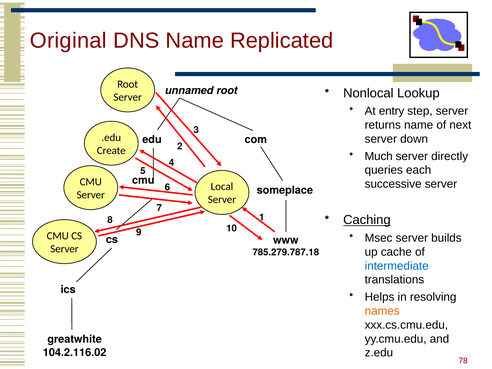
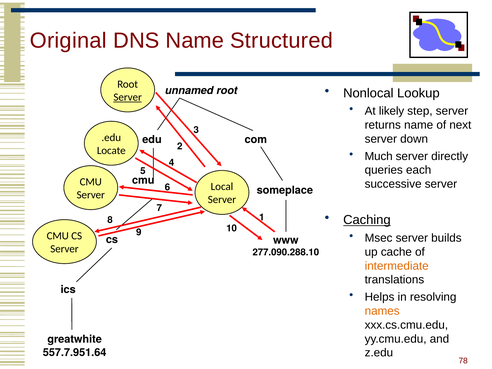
Replicated: Replicated -> Structured
Server at (128, 97) underline: none -> present
entry: entry -> likely
Create: Create -> Locate
785.279.787.18: 785.279.787.18 -> 277.090.288.10
intermediate colour: blue -> orange
104.2.116.02: 104.2.116.02 -> 557.7.951.64
